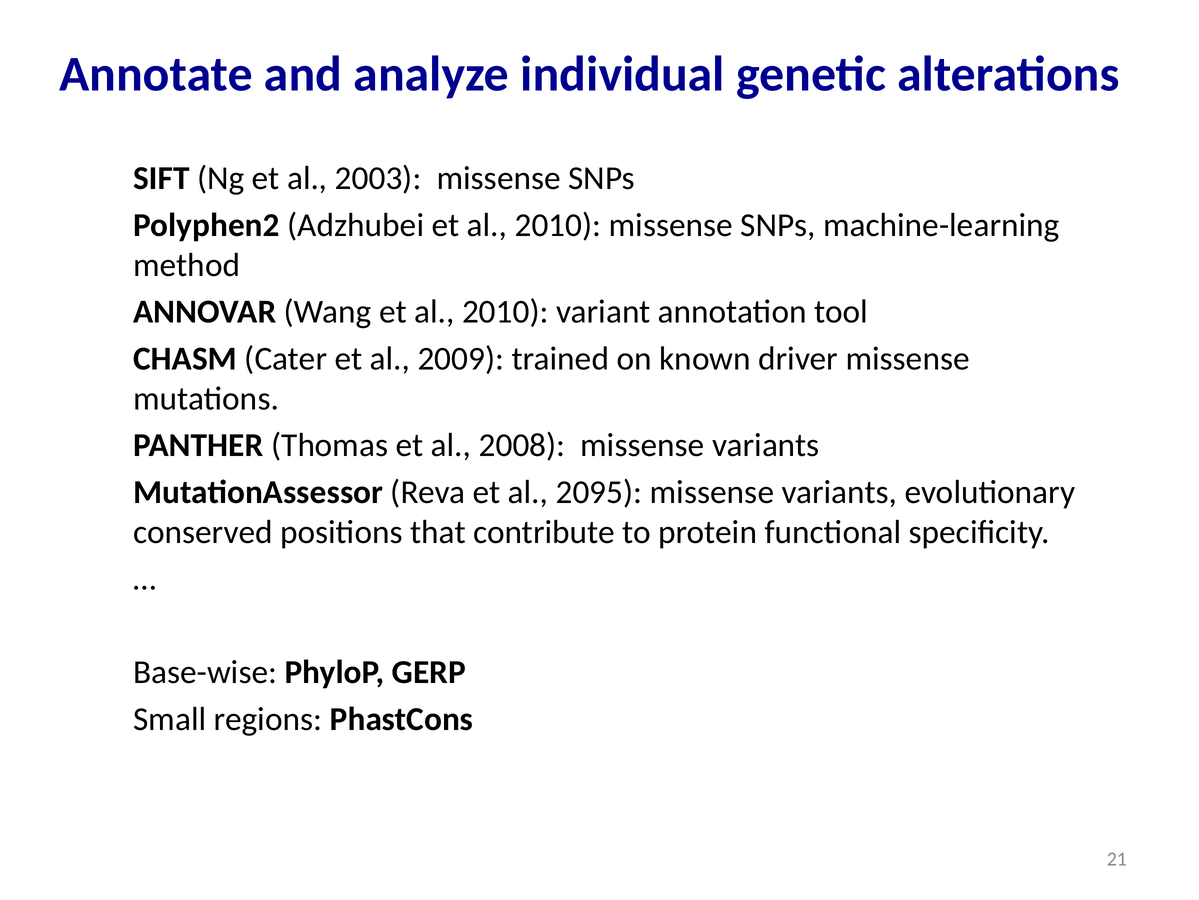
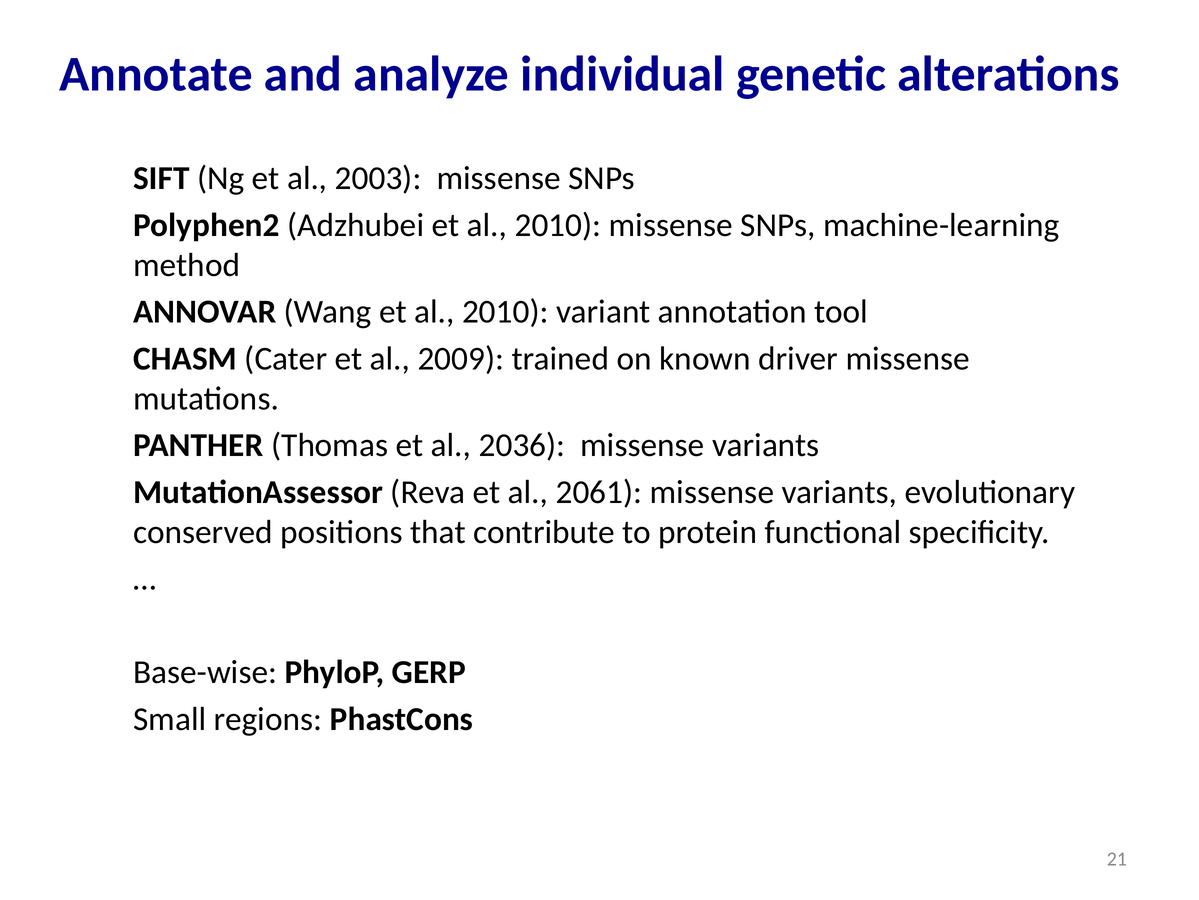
2008: 2008 -> 2036
2095: 2095 -> 2061
